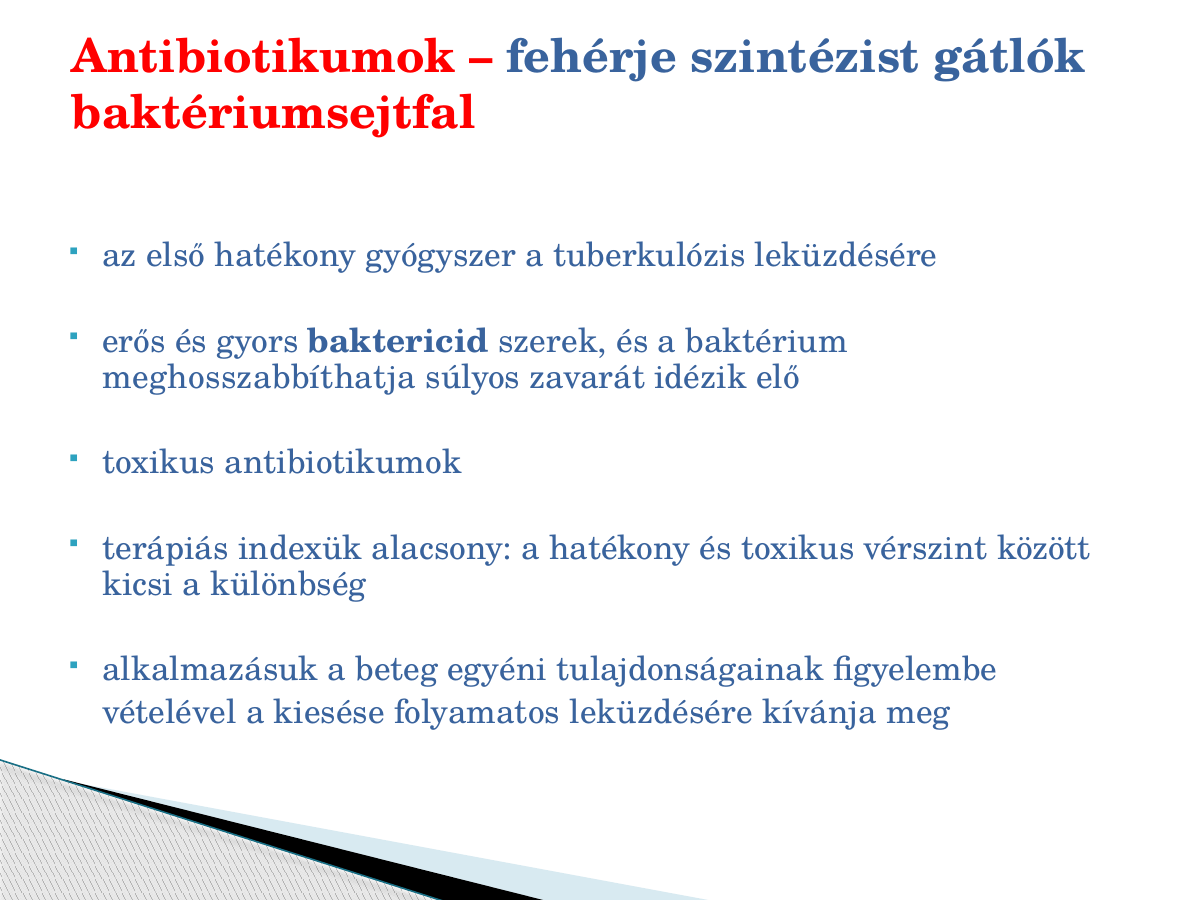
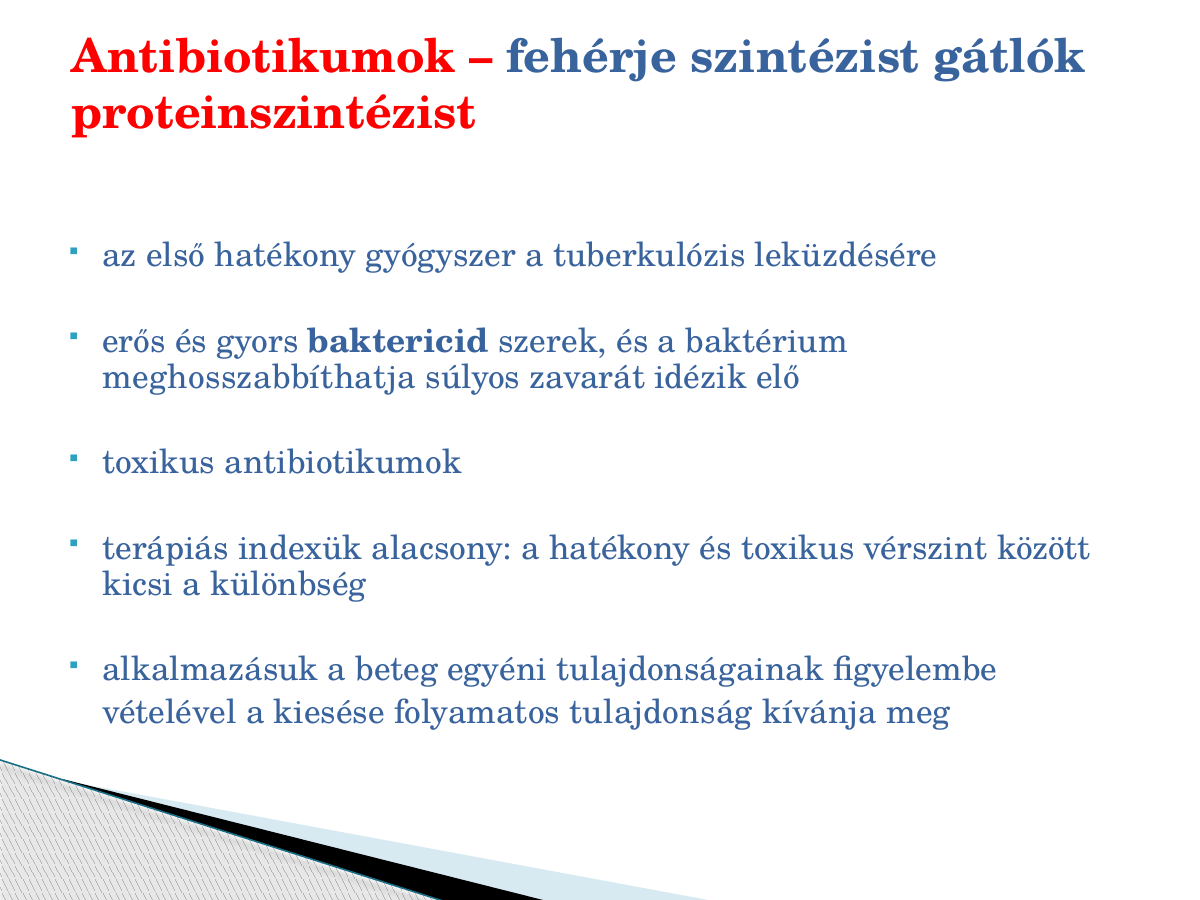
baktériumsejtfal: baktériumsejtfal -> proteinszintézist
folyamatos leküzdésére: leküzdésére -> tulajdonság
